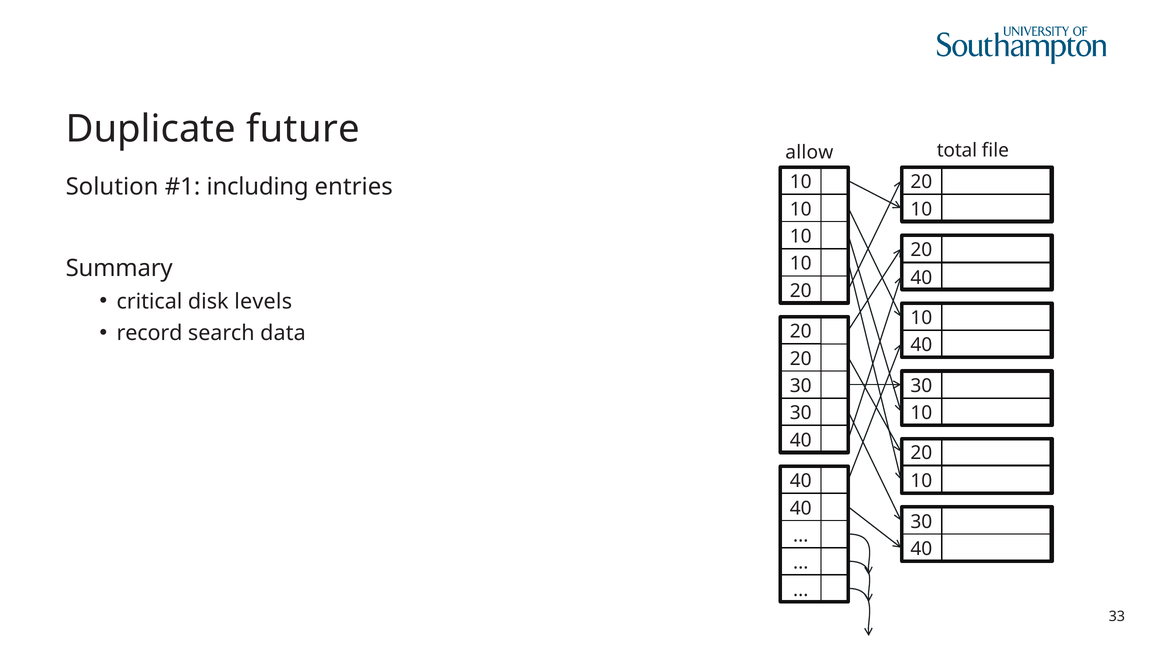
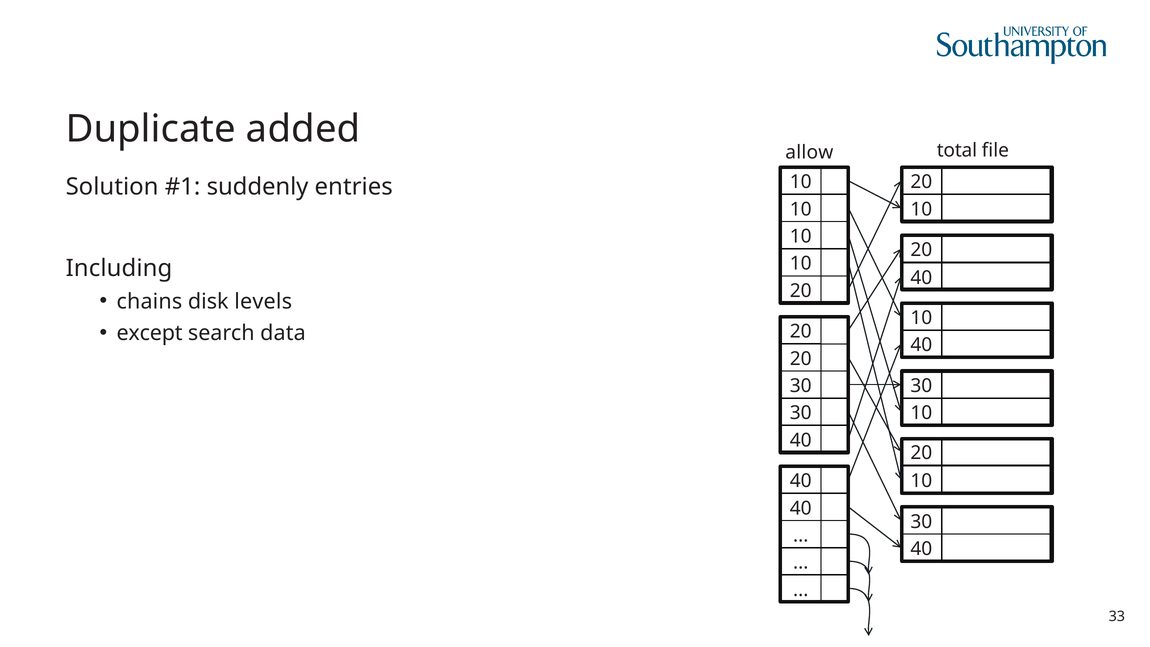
future: future -> added
including: including -> suddenly
Summary: Summary -> Including
critical: critical -> chains
record: record -> except
